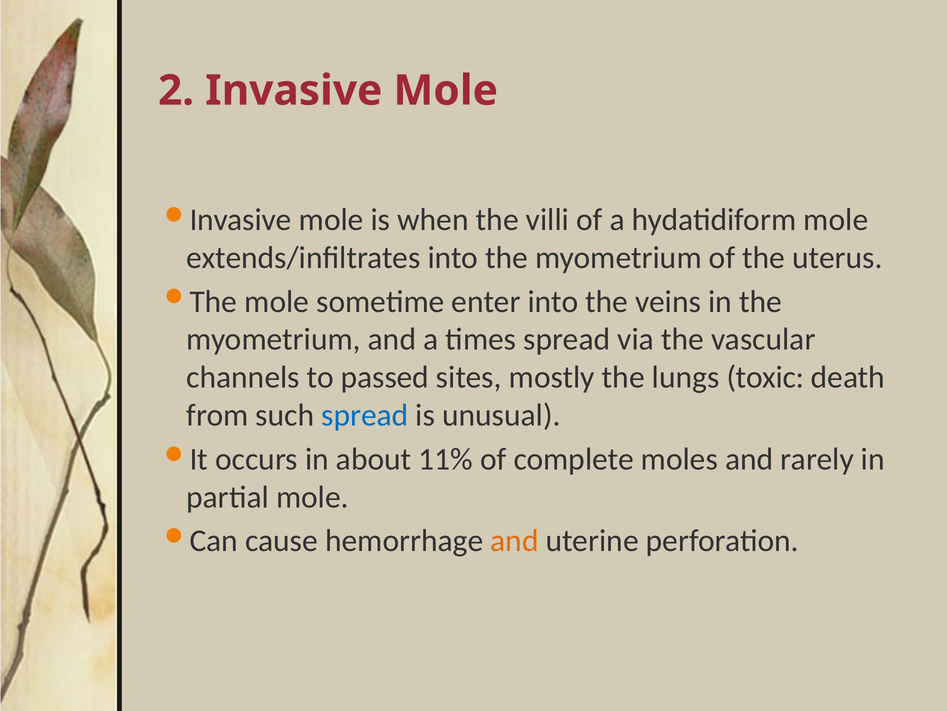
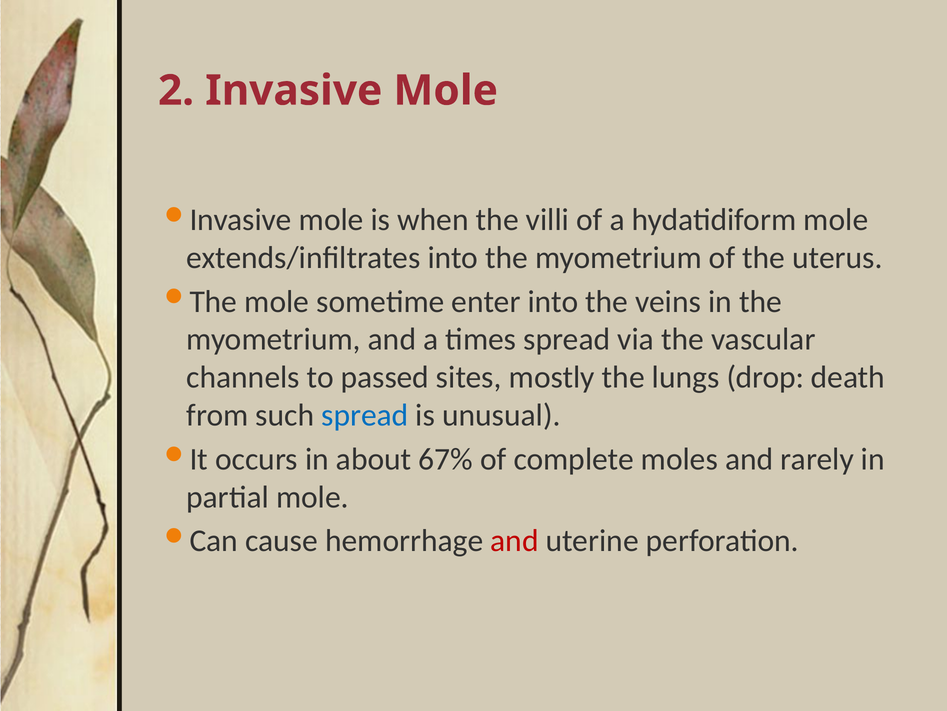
toxic: toxic -> drop
11%: 11% -> 67%
and at (514, 540) colour: orange -> red
